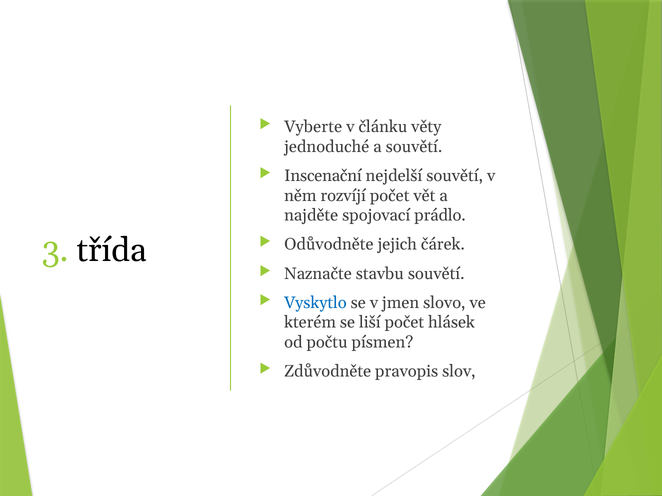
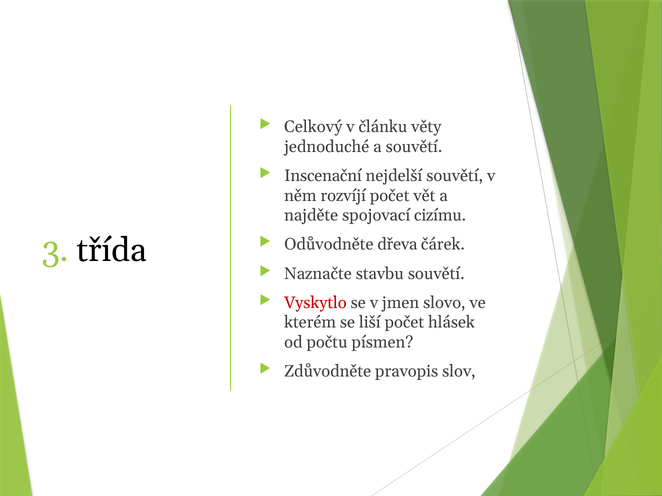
Vyberte: Vyberte -> Celkový
prádlo: prádlo -> cizímu
jejich: jejich -> dřeva
Vyskytlo colour: blue -> red
